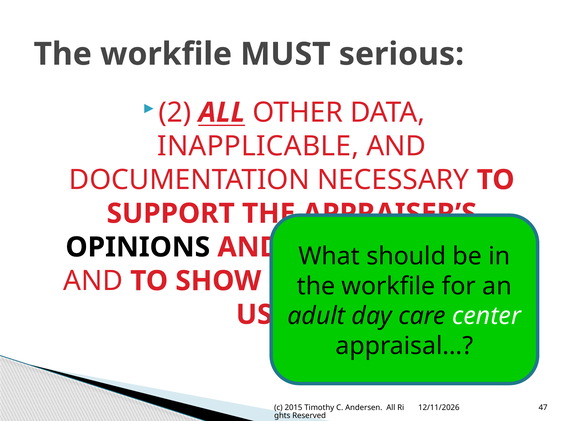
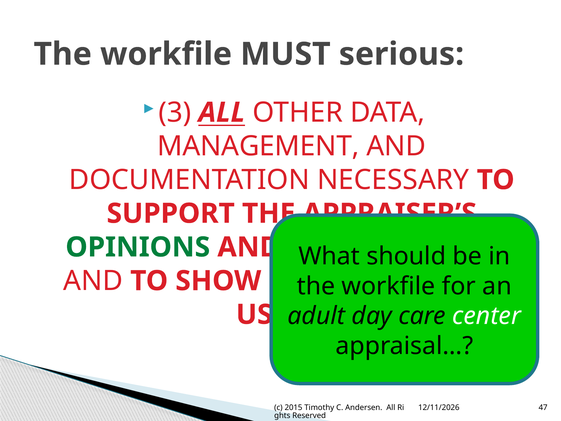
2: 2 -> 3
INAPPLICABLE: INAPPLICABLE -> MANAGEMENT
OPINIONS colour: black -> green
